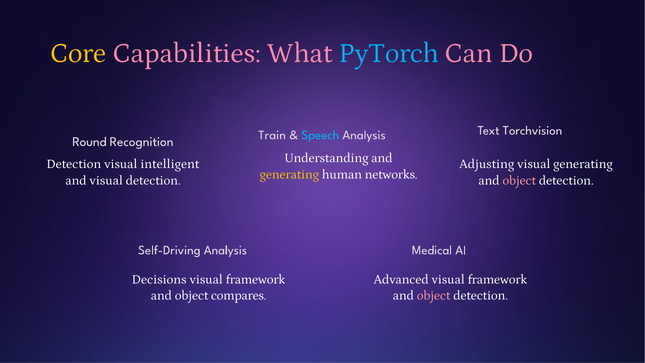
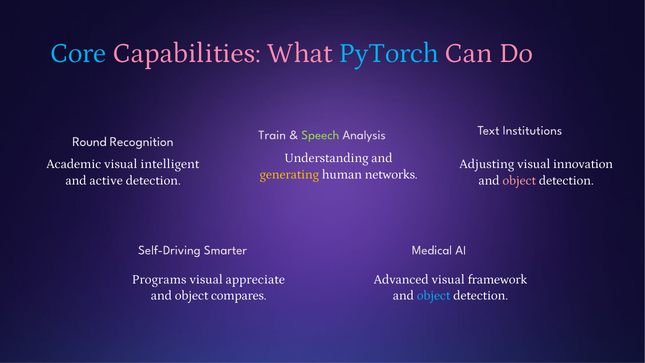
Core colour: yellow -> light blue
Speech colour: light blue -> light green
Torchvision: Torchvision -> Institutions
Detection at (74, 164): Detection -> Academic
visual generating: generating -> innovation
and visual: visual -> active
Self-Driving Analysis: Analysis -> Smarter
Decisions: Decisions -> Programs
framework at (255, 279): framework -> appreciate
object at (434, 295) colour: pink -> light blue
